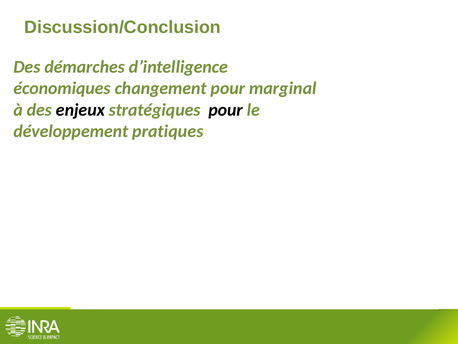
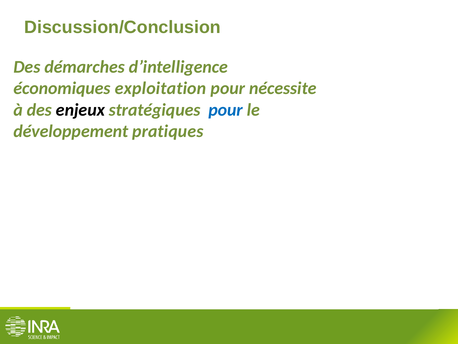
changement: changement -> exploitation
marginal: marginal -> nécessite
pour at (226, 110) colour: black -> blue
